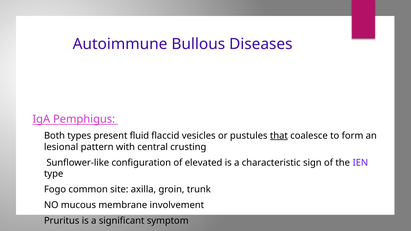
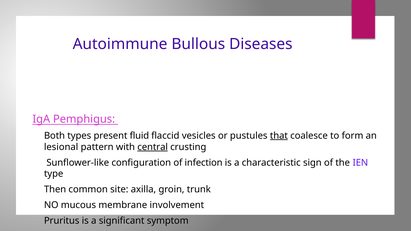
central underline: none -> present
elevated: elevated -> infection
Fogo: Fogo -> Then
